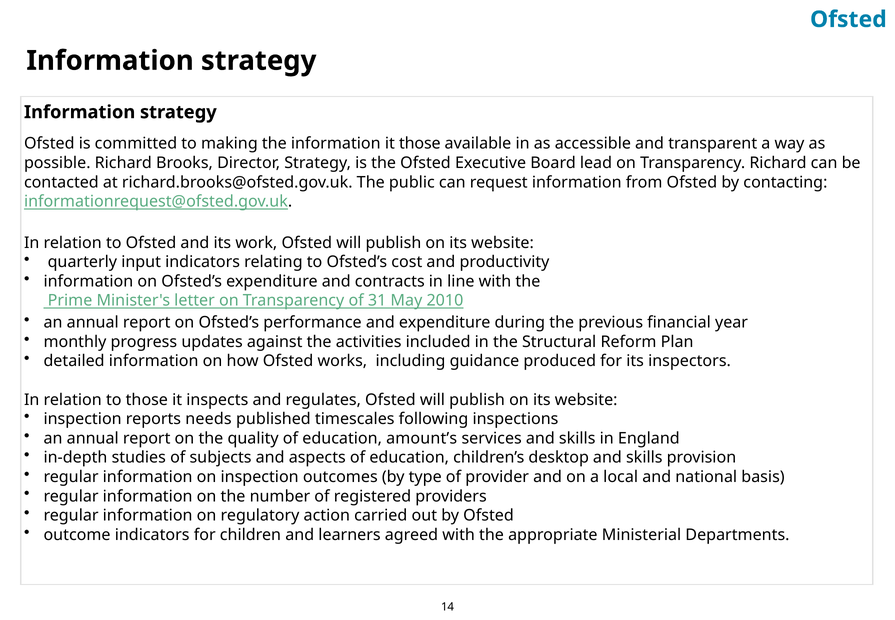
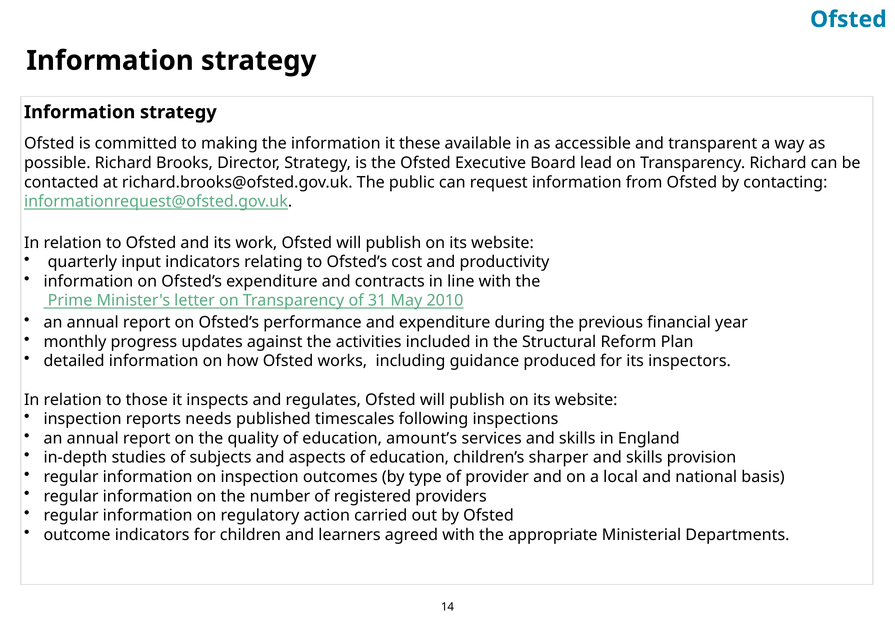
it those: those -> these
desktop: desktop -> sharper
